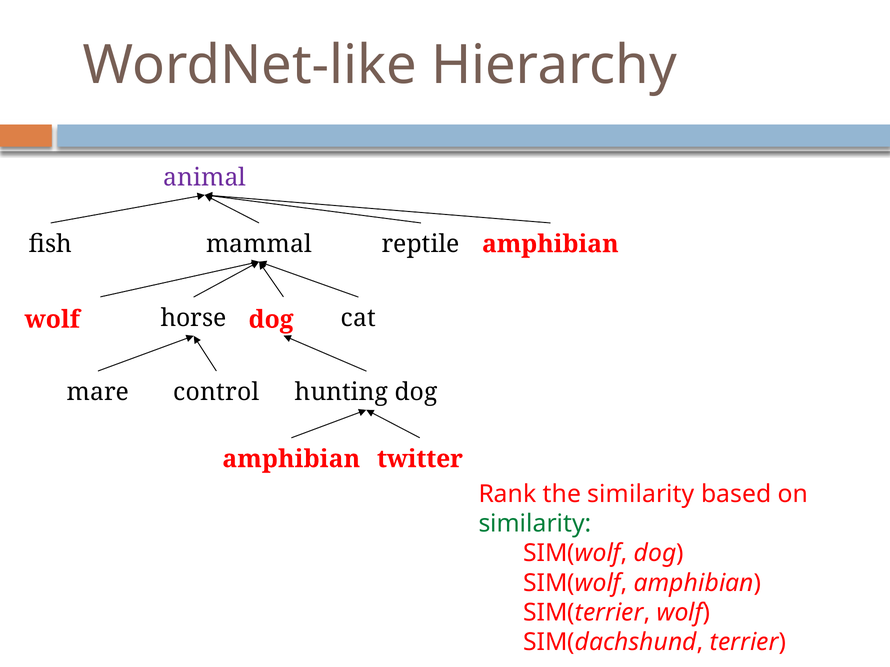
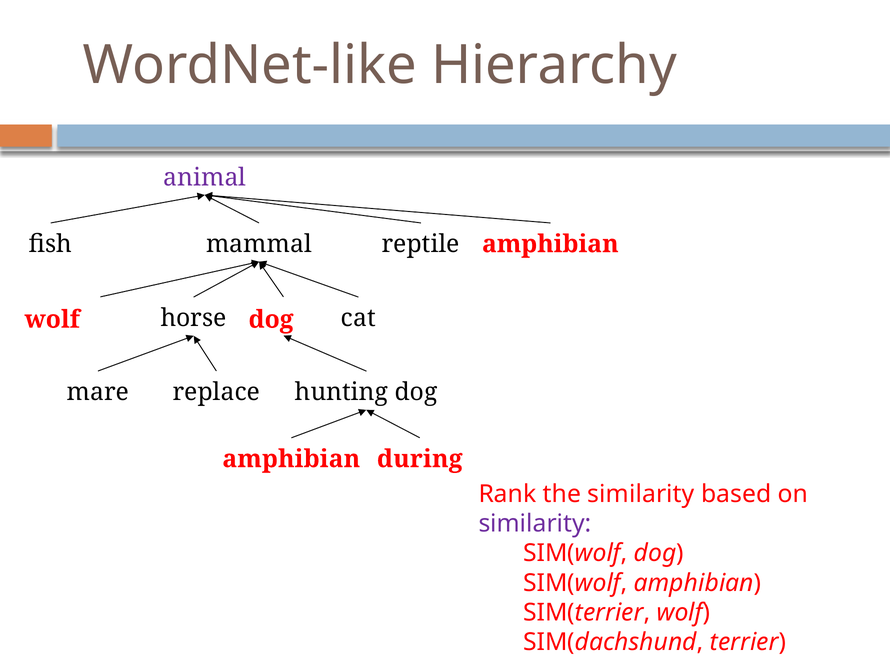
control: control -> replace
twitter: twitter -> during
similarity at (535, 524) colour: green -> purple
